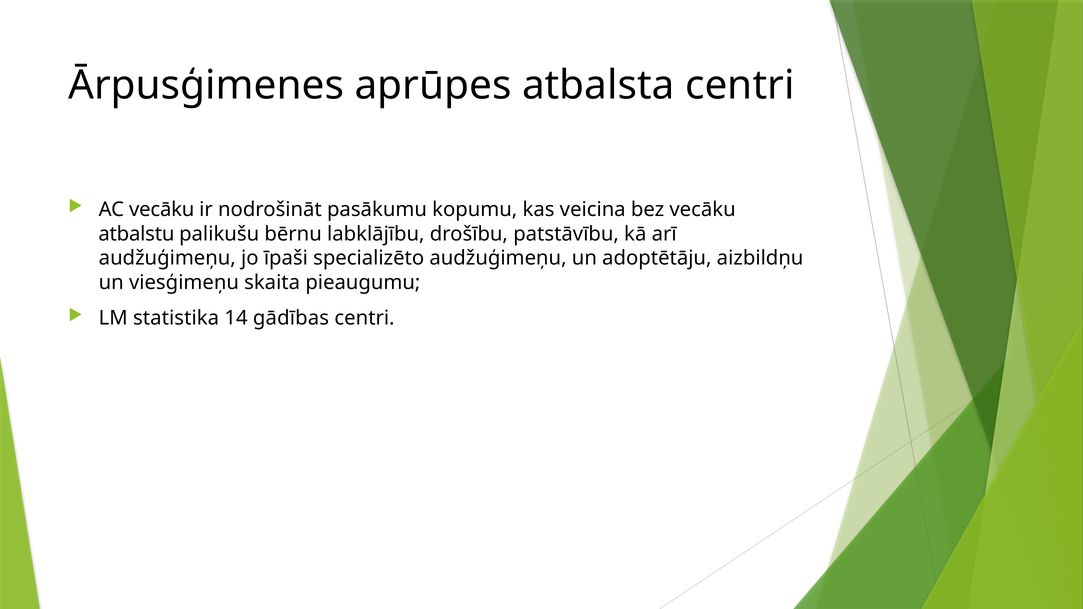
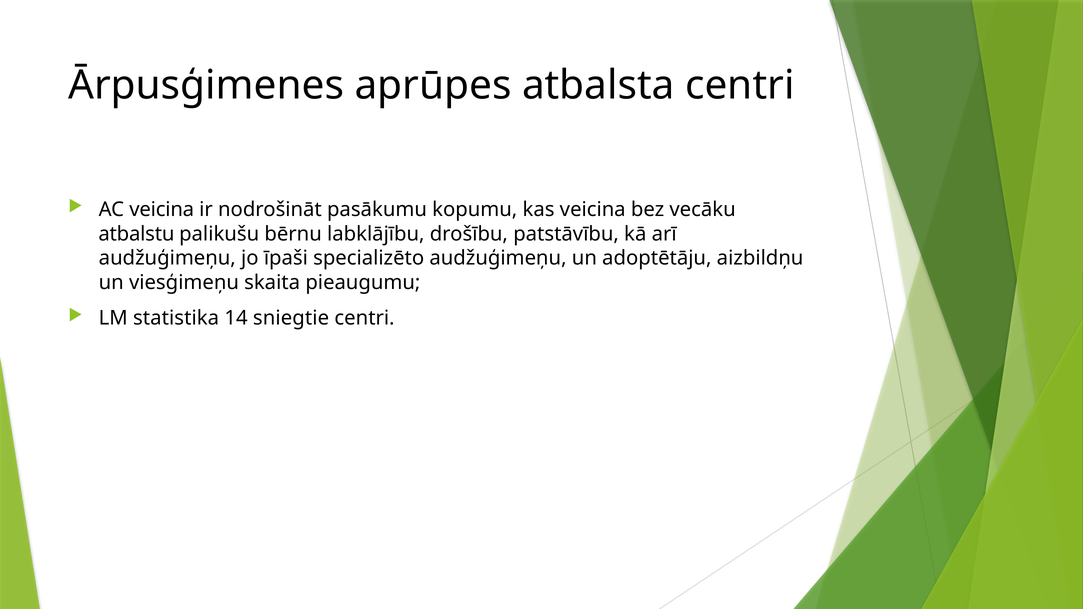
AC vecāku: vecāku -> veicina
gādības: gādības -> sniegtie
